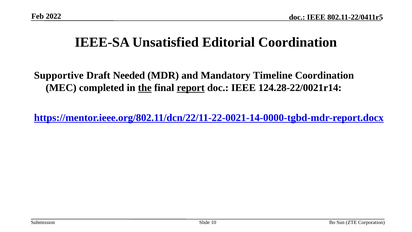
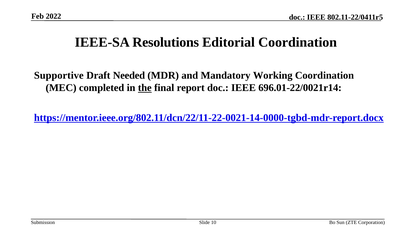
Unsatisfied: Unsatisfied -> Resolutions
Timeline: Timeline -> Working
report underline: present -> none
124.28-22/0021r14: 124.28-22/0021r14 -> 696.01-22/0021r14
